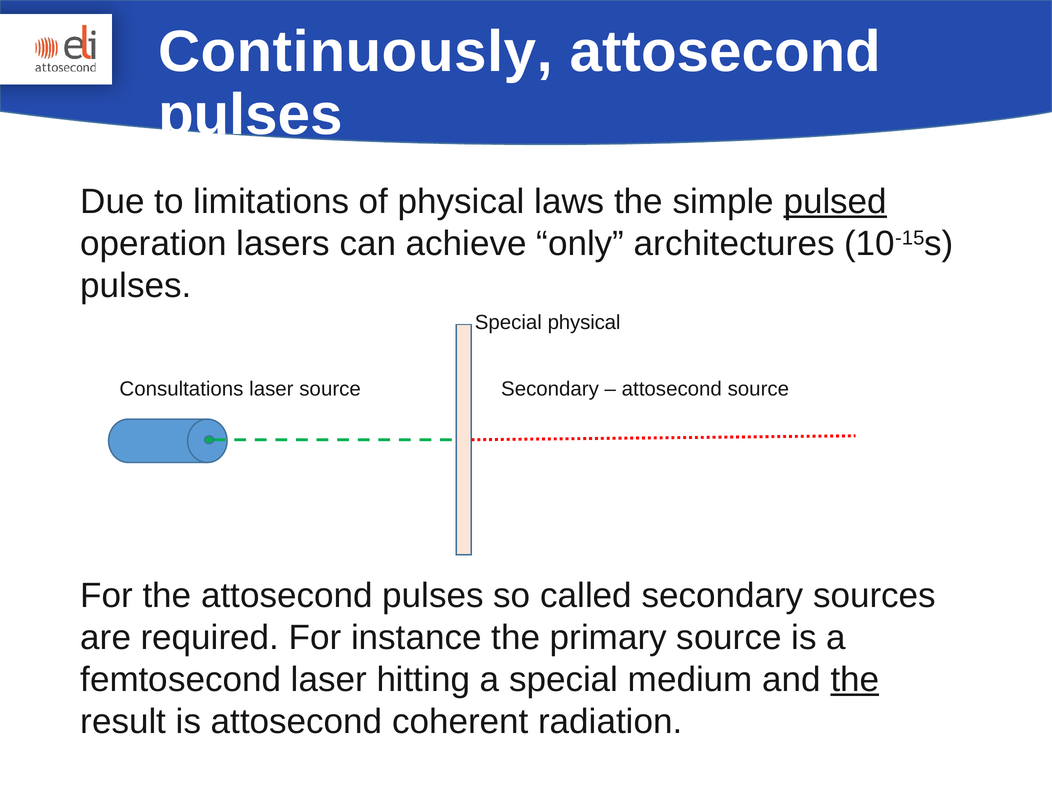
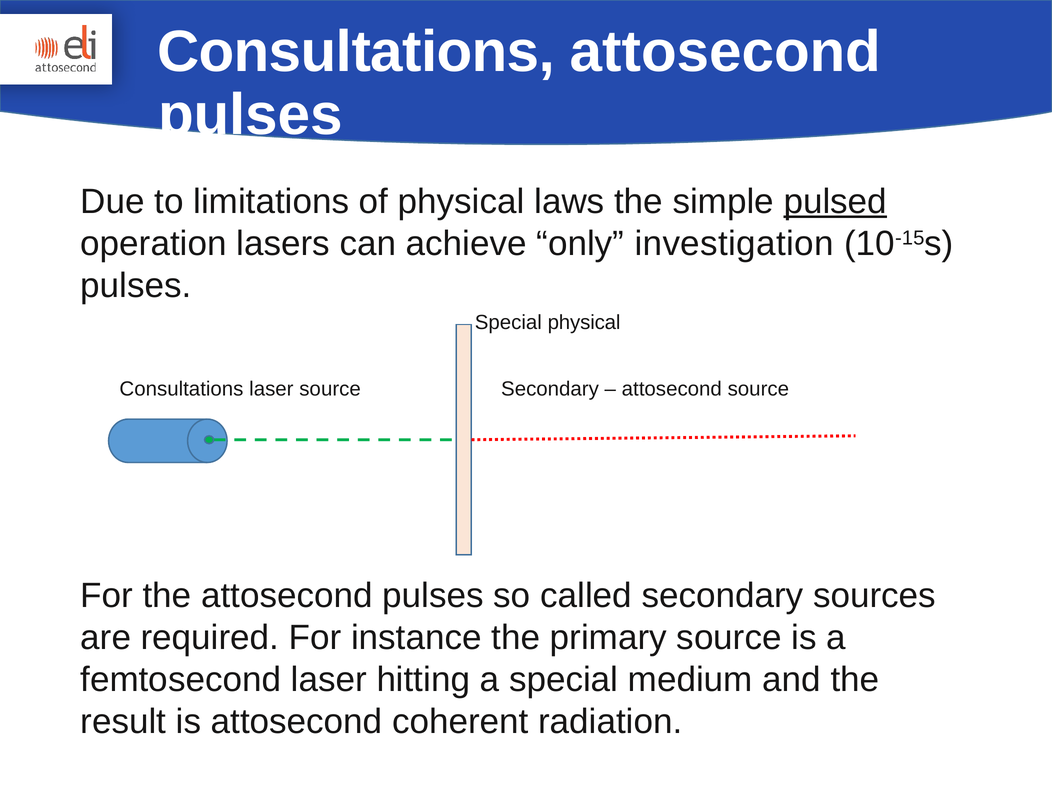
Continuously at (356, 52): Continuously -> Consultations
architectures: architectures -> investigation
the at (855, 680) underline: present -> none
